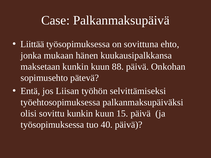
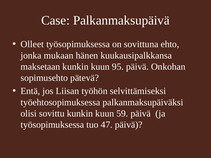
Liittää: Liittää -> Olleet
88: 88 -> 95
15: 15 -> 59
40: 40 -> 47
